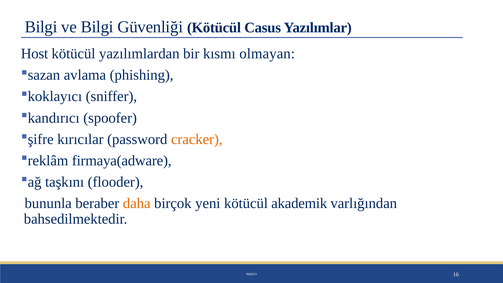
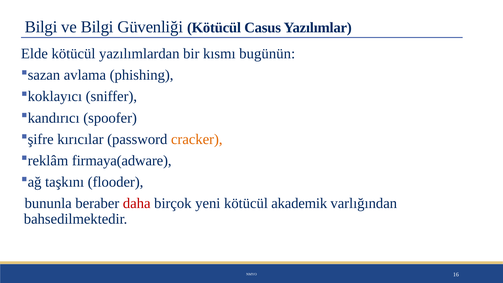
Host: Host -> Elde
olmayan: olmayan -> bugünün
daha colour: orange -> red
